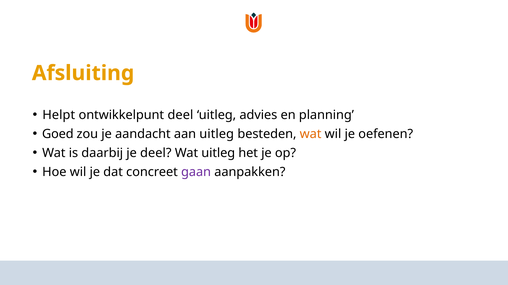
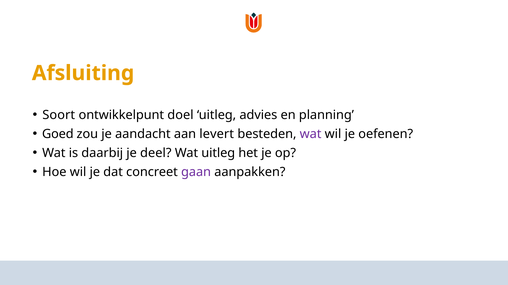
Helpt: Helpt -> Soort
ontwikkelpunt deel: deel -> doel
aan uitleg: uitleg -> levert
wat at (311, 134) colour: orange -> purple
